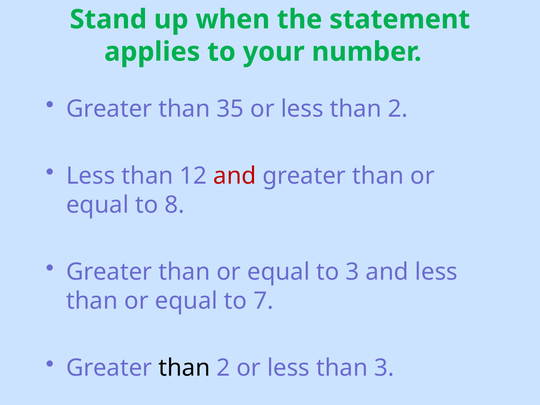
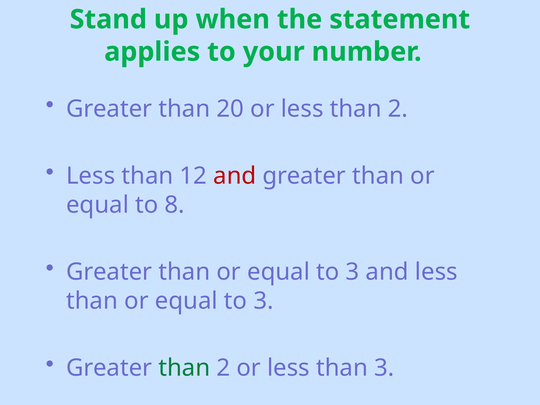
35: 35 -> 20
7 at (263, 301): 7 -> 3
than at (184, 368) colour: black -> green
